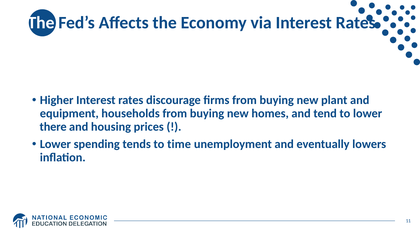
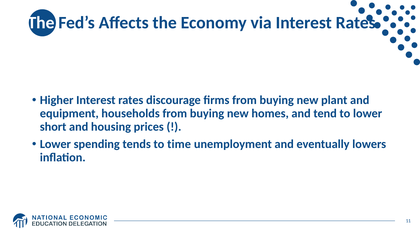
there: there -> short
